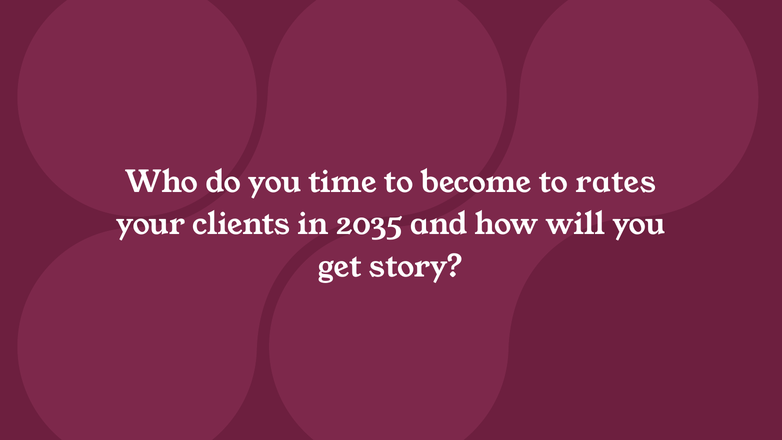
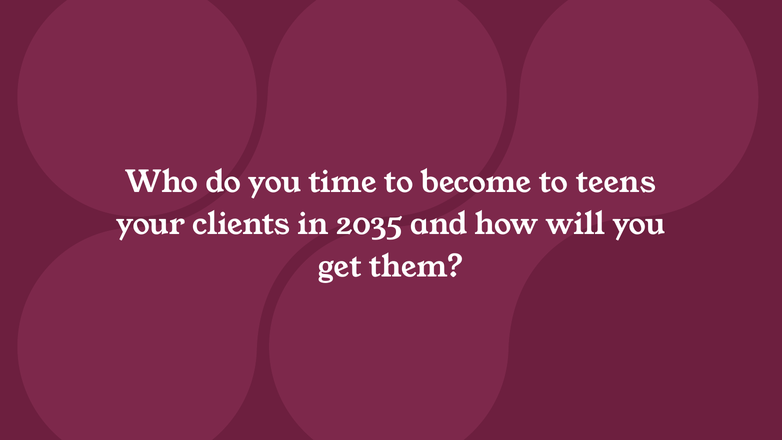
rates: rates -> teens
story: story -> them
